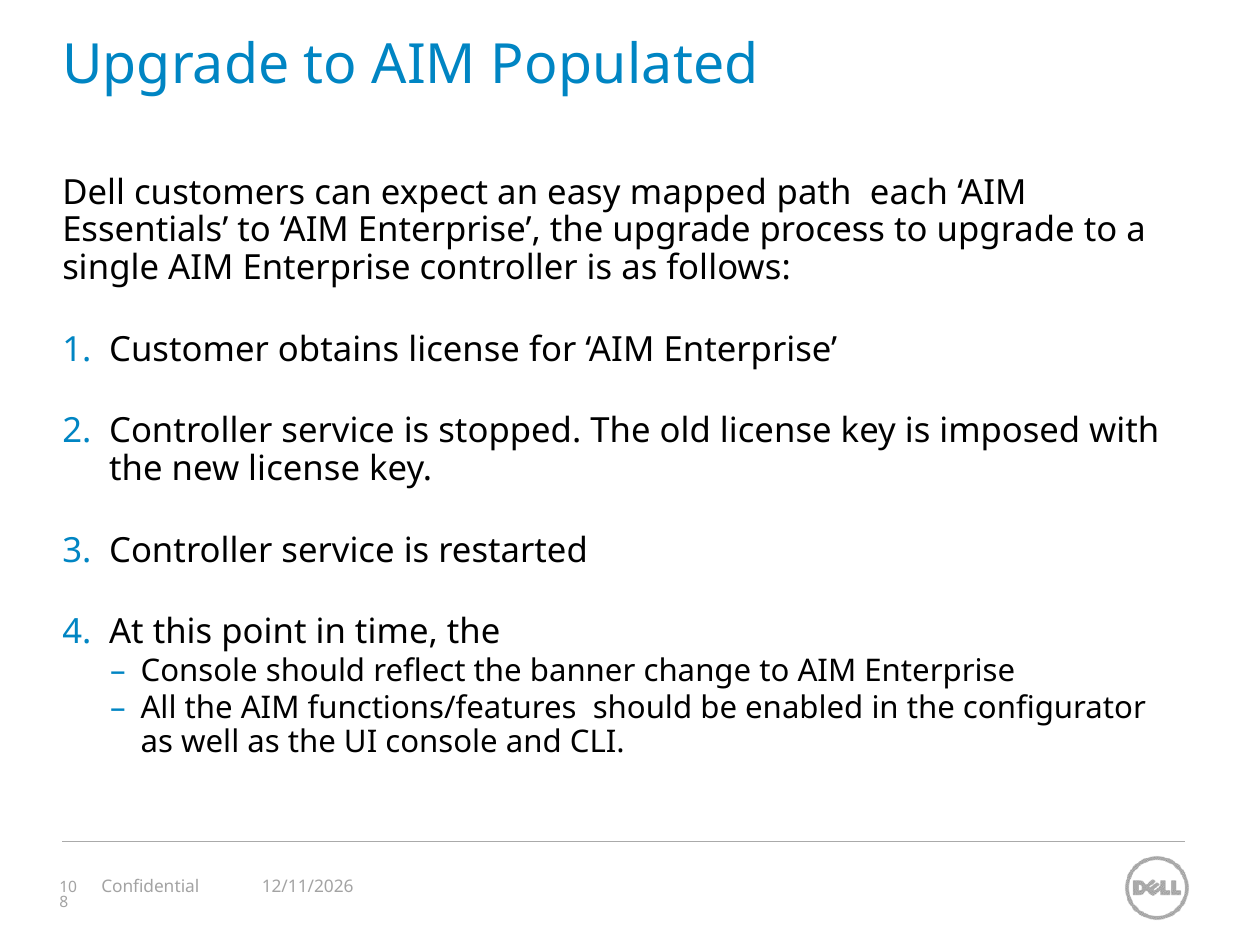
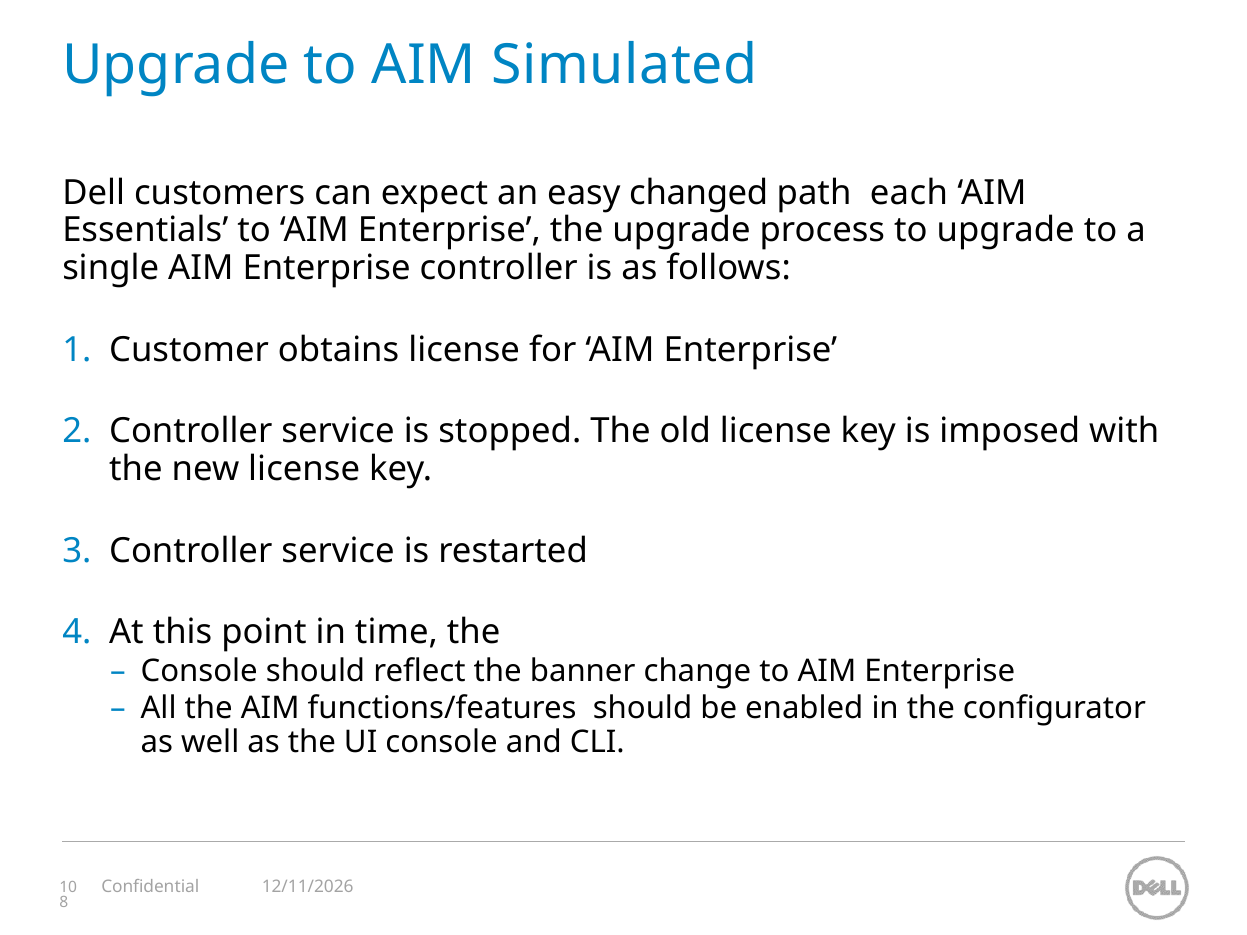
Populated: Populated -> Simulated
mapped: mapped -> changed
